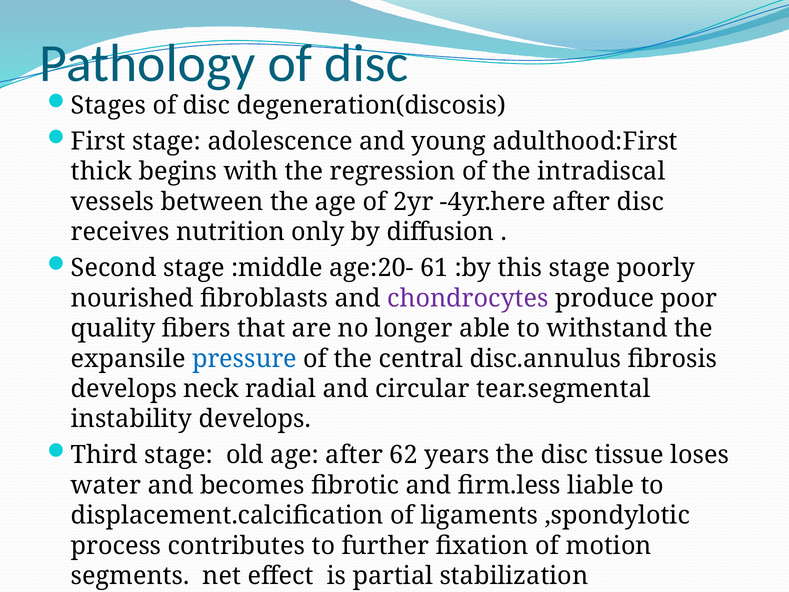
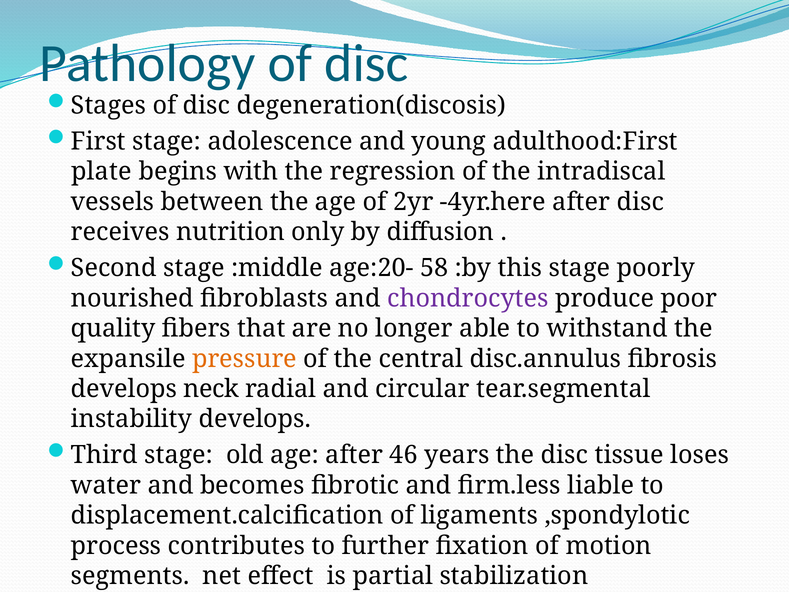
thick: thick -> plate
61: 61 -> 58
pressure colour: blue -> orange
62: 62 -> 46
